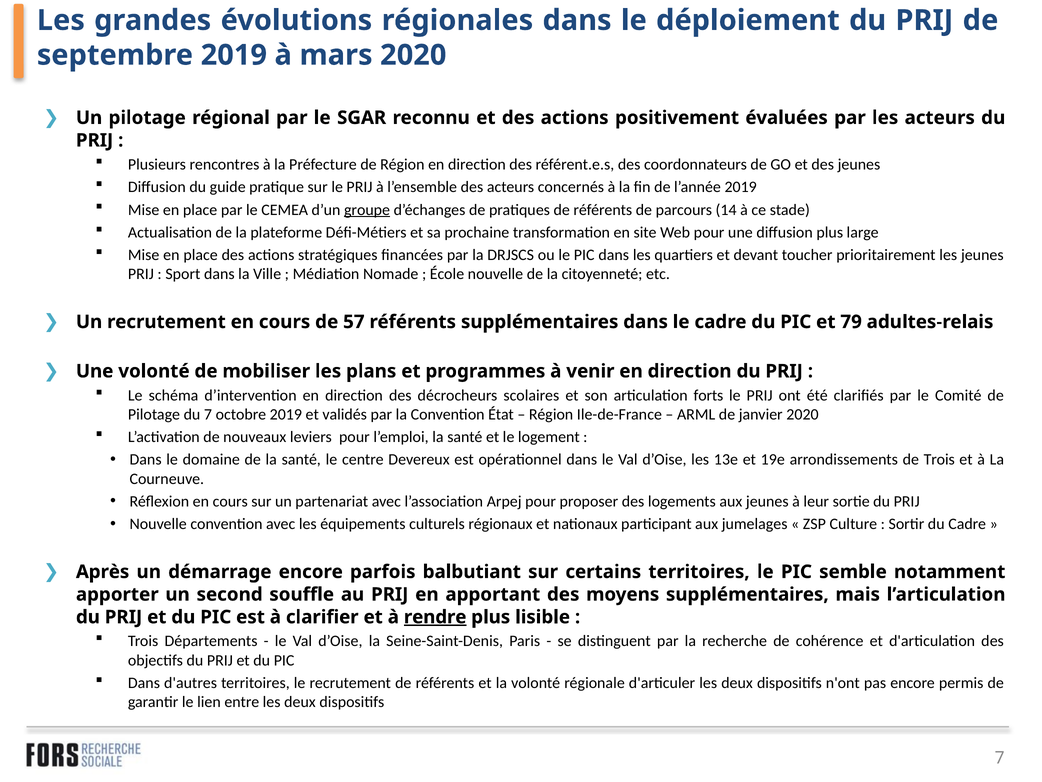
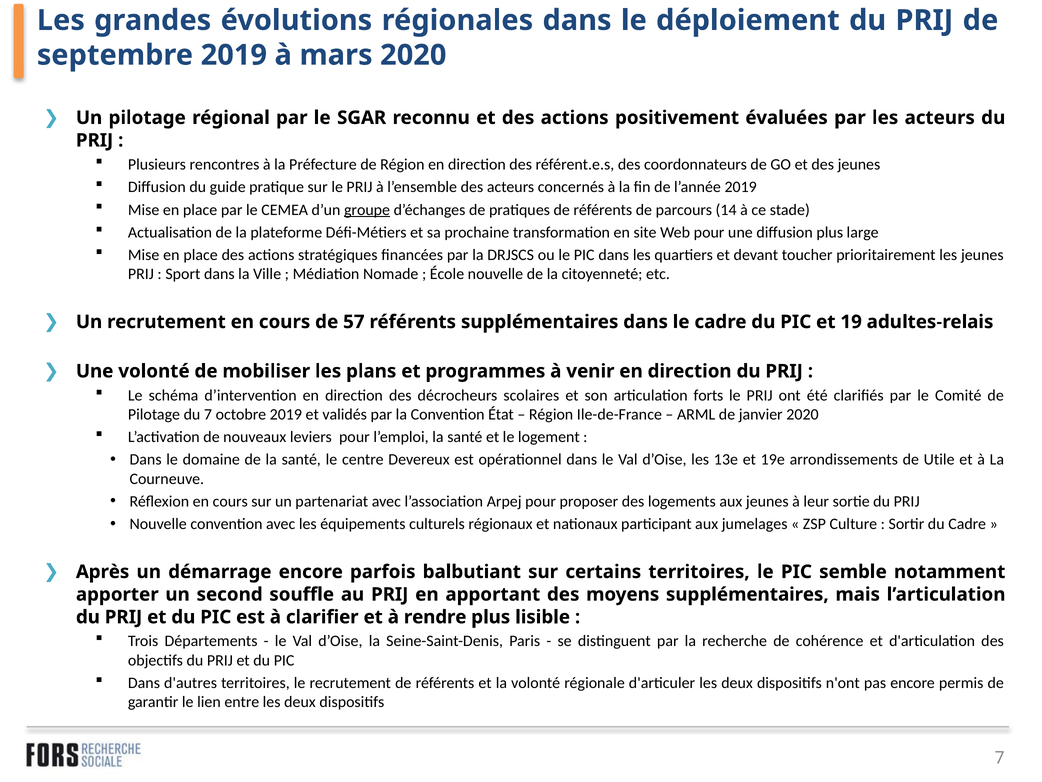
79: 79 -> 19
de Trois: Trois -> Utile
rendre underline: present -> none
